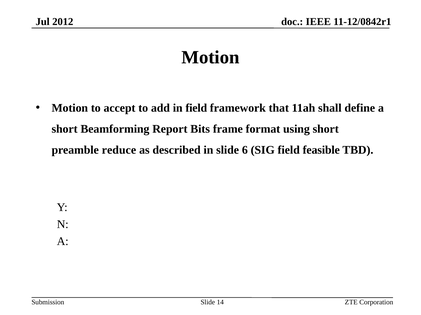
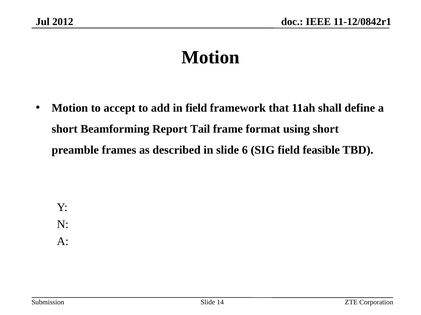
Bits: Bits -> Tail
reduce: reduce -> frames
